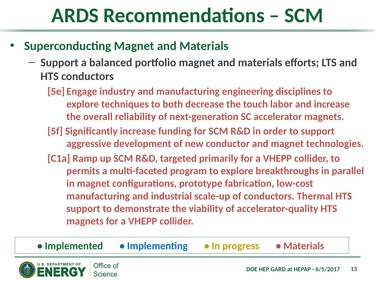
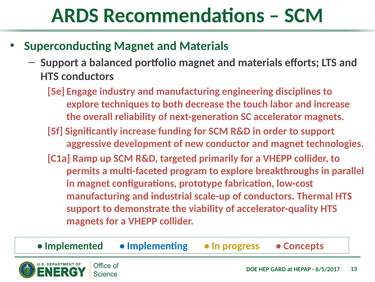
Materials at (304, 245): Materials -> Concepts
